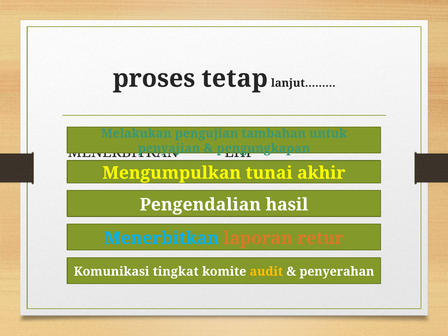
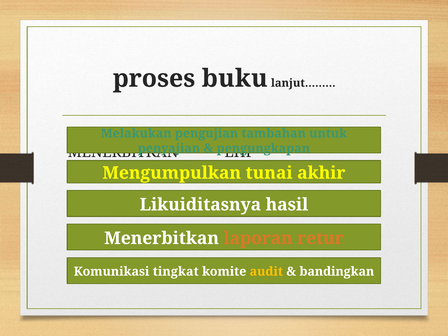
tetap: tetap -> buku
Pengendalian: Pengendalian -> Likuiditasnya
Menerbitkan at (162, 238) colour: light blue -> white
penyerahan: penyerahan -> bandingkan
